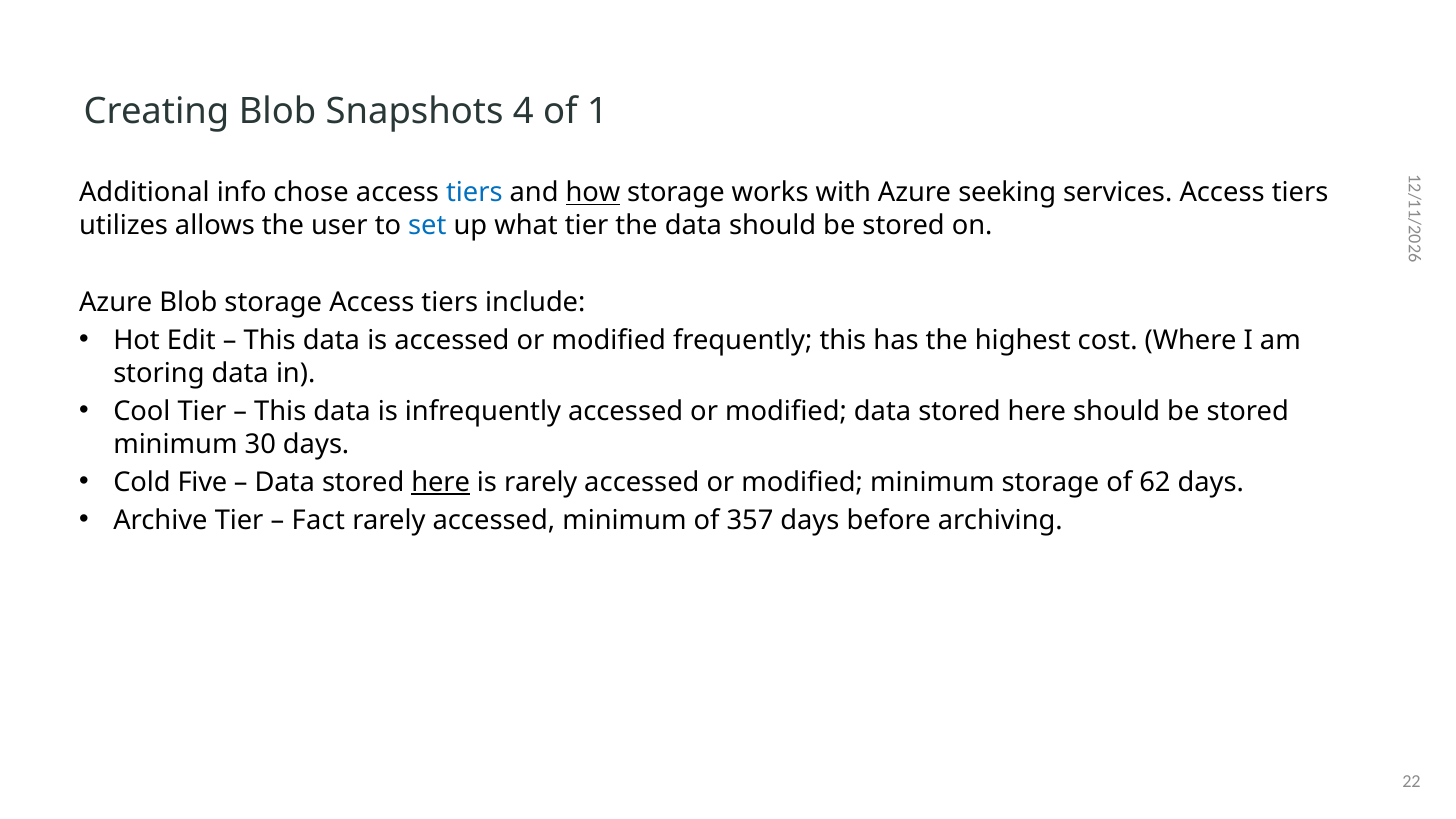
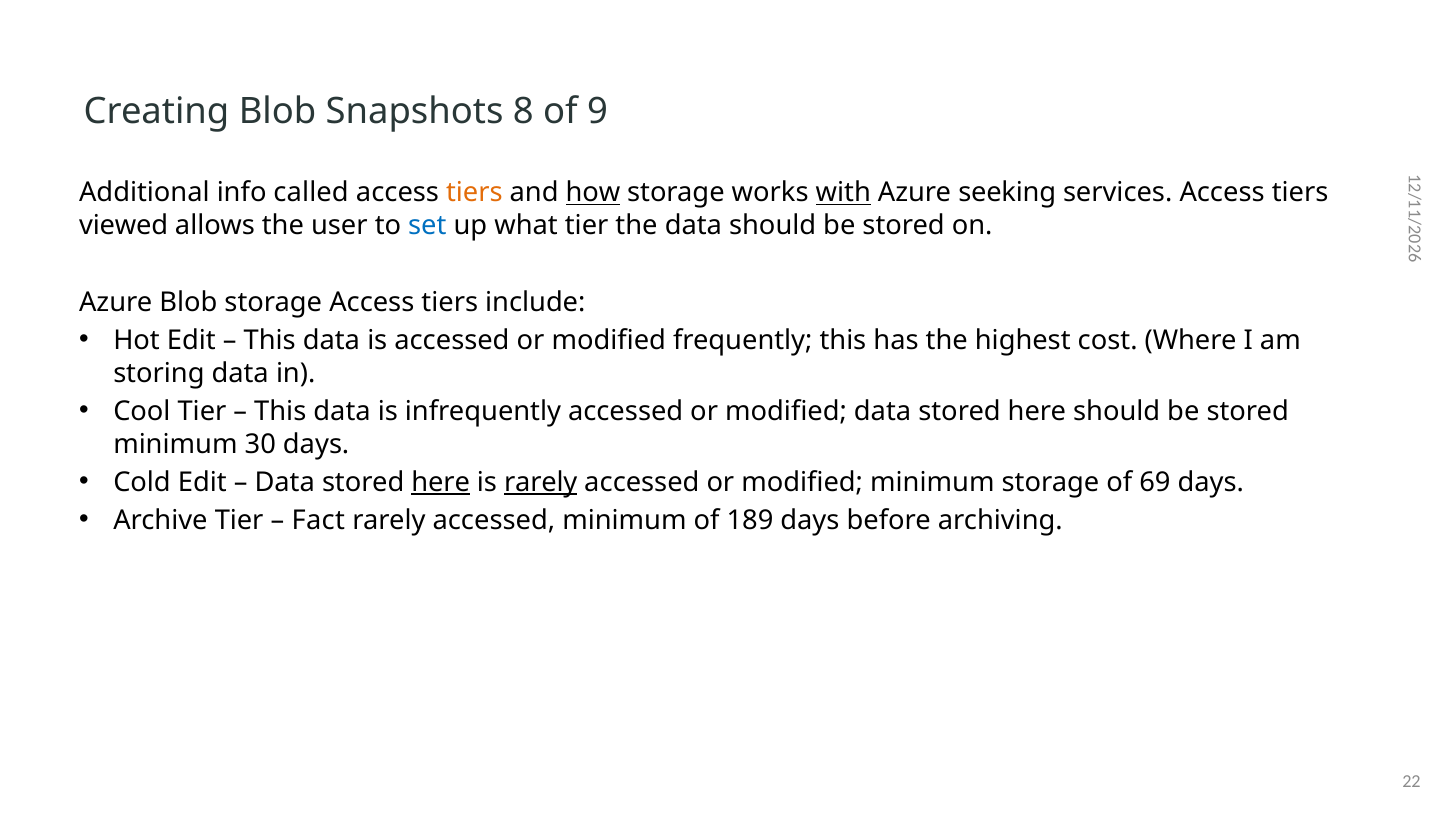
4: 4 -> 8
of 1: 1 -> 9
chose: chose -> called
tiers at (474, 193) colour: blue -> orange
with underline: none -> present
utilizes: utilizes -> viewed
Cold Five: Five -> Edit
rarely at (541, 482) underline: none -> present
62: 62 -> 69
357: 357 -> 189
